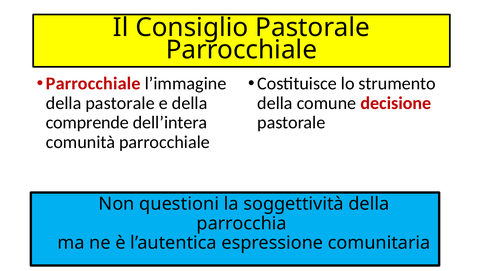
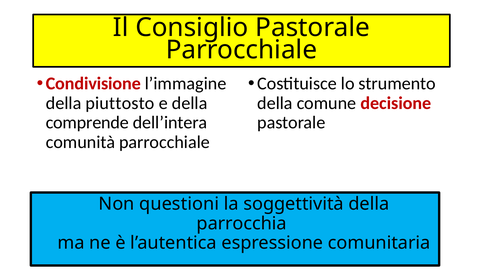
Parrocchiale at (93, 84): Parrocchiale -> Condivisione
della pastorale: pastorale -> piuttosto
